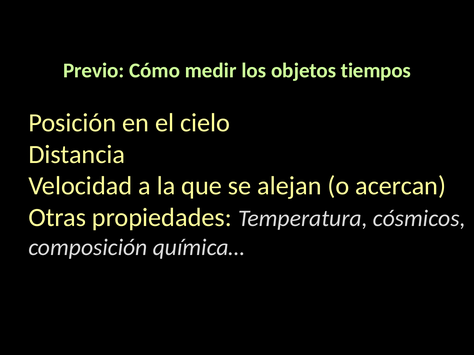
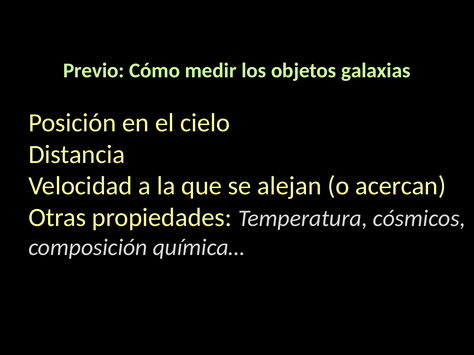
tiempos: tiempos -> galaxias
